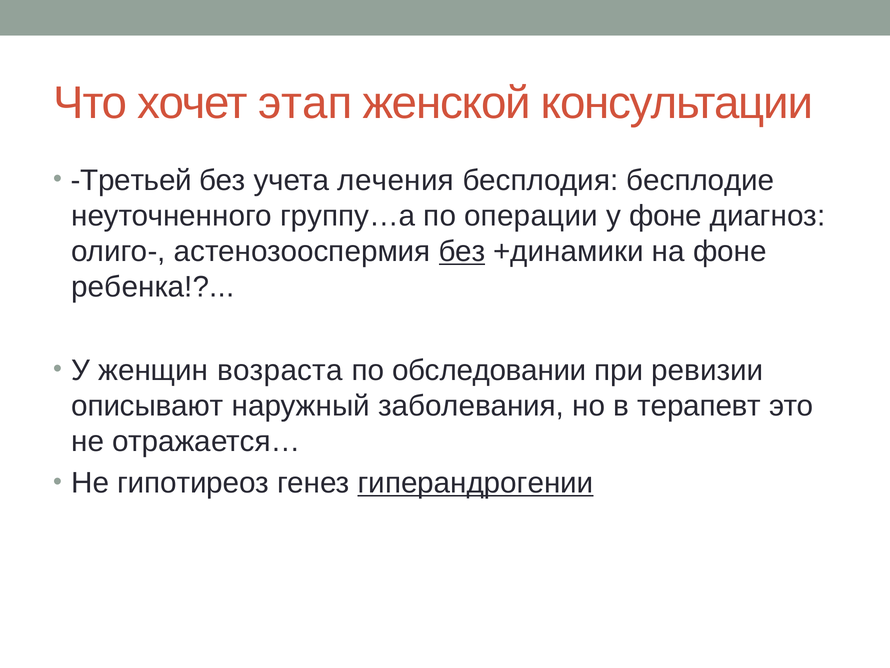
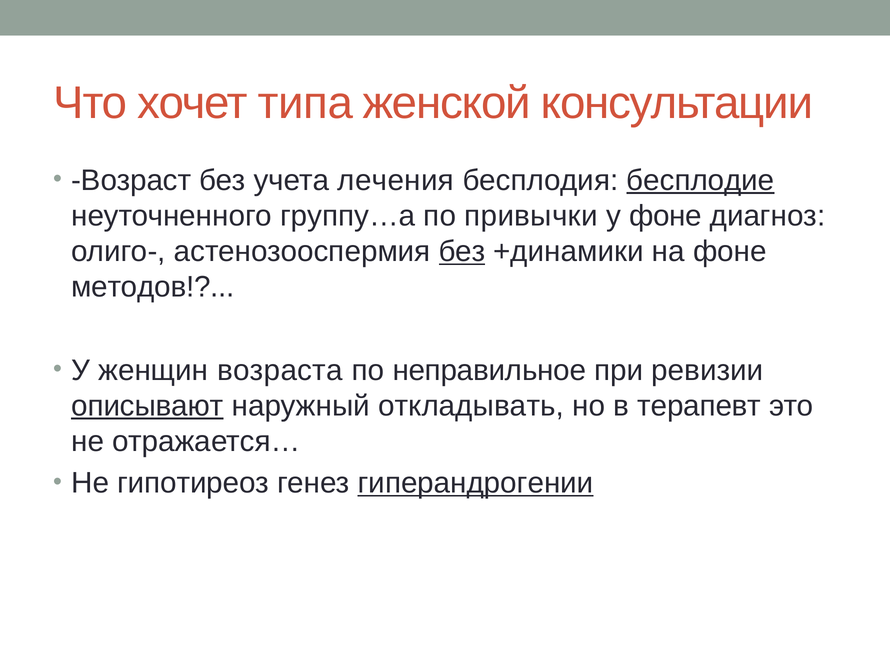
этап: этап -> типа
Третьей: Третьей -> Возраст
бесплодие underline: none -> present
операции: операции -> привычки
ребенка: ребенка -> методов
обследовании: обследовании -> неправильное
описывают underline: none -> present
заболевания: заболевания -> откладывать
